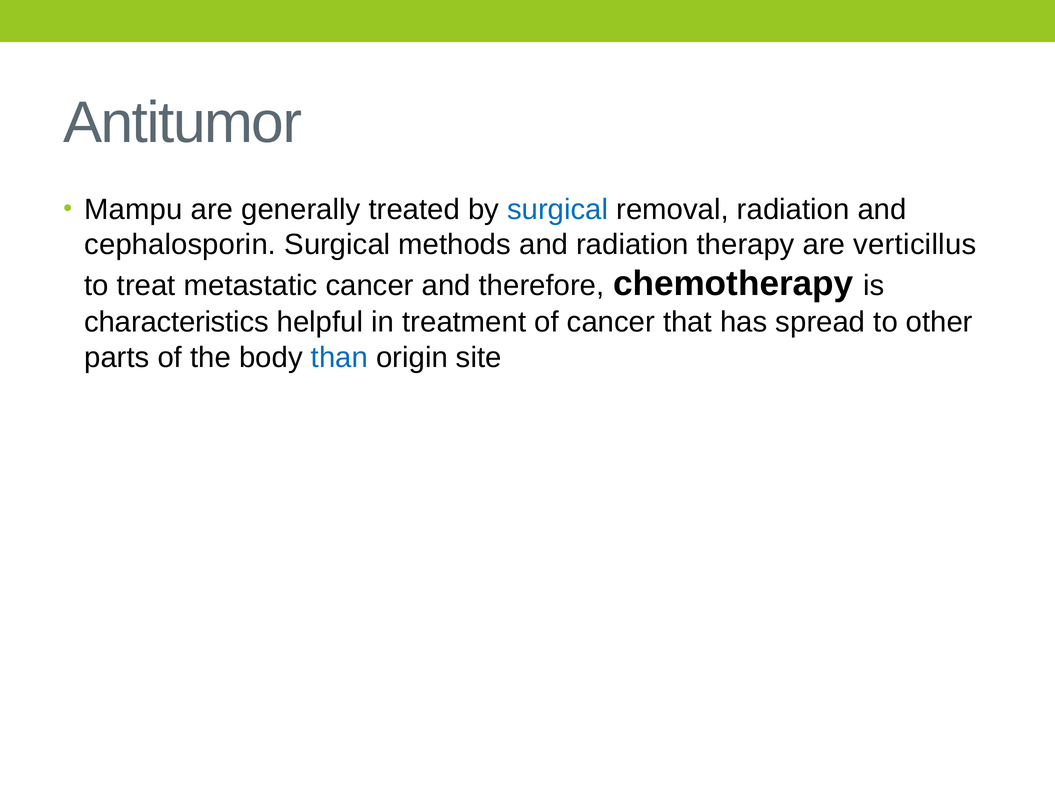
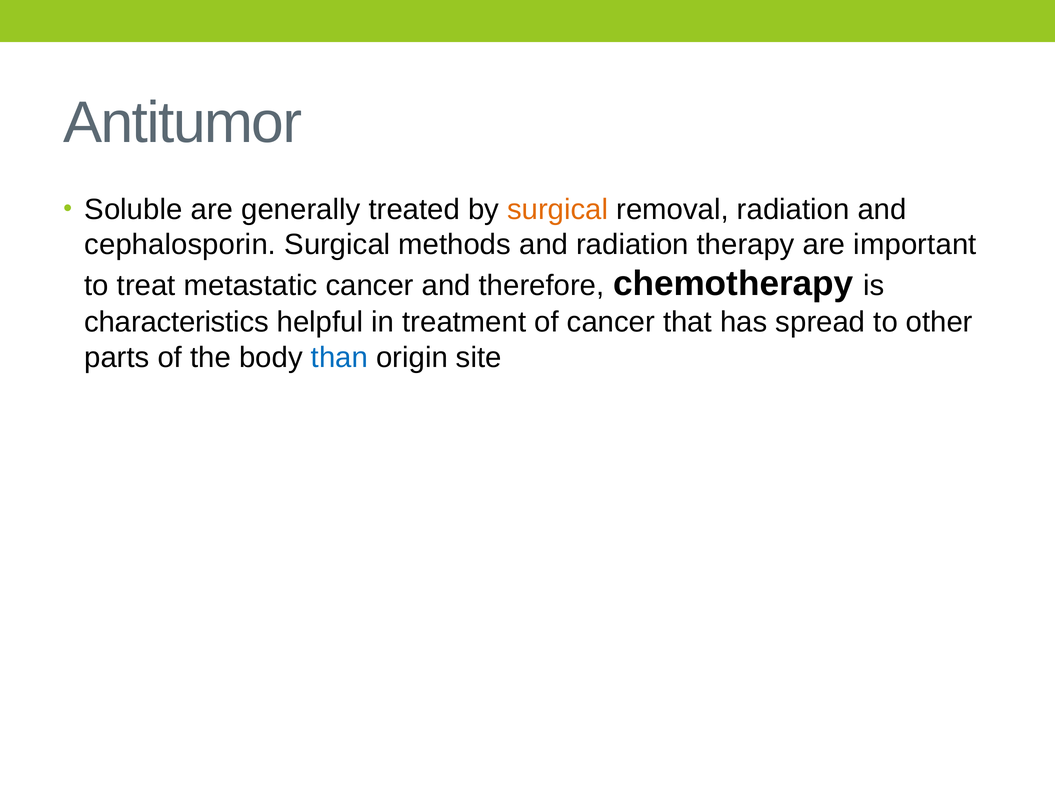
Mampu: Mampu -> Soluble
surgical at (558, 210) colour: blue -> orange
verticillus: verticillus -> important
